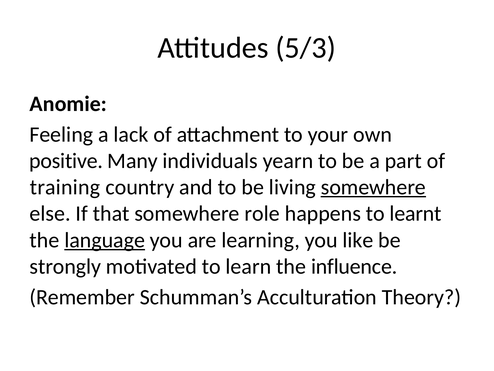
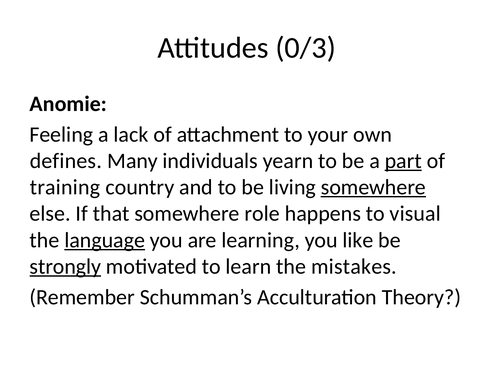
5/3: 5/3 -> 0/3
positive: positive -> defines
part underline: none -> present
learnt: learnt -> visual
strongly underline: none -> present
influence: influence -> mistakes
